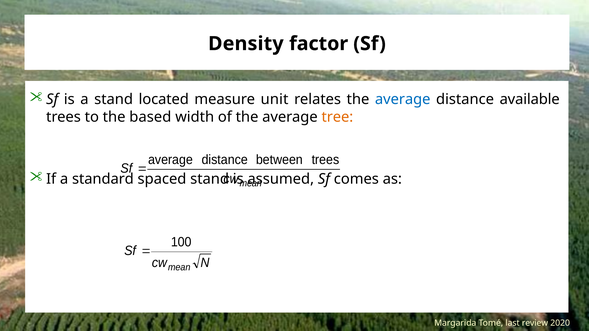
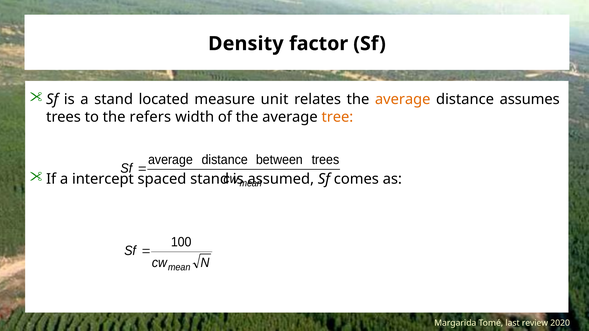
average at (403, 100) colour: blue -> orange
available: available -> assumes
based: based -> refers
standard: standard -> intercept
